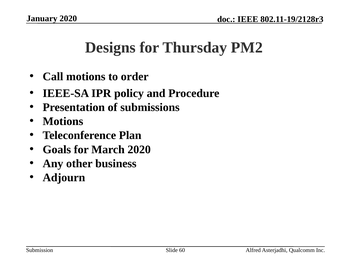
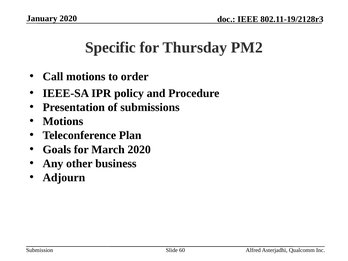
Designs: Designs -> Specific
